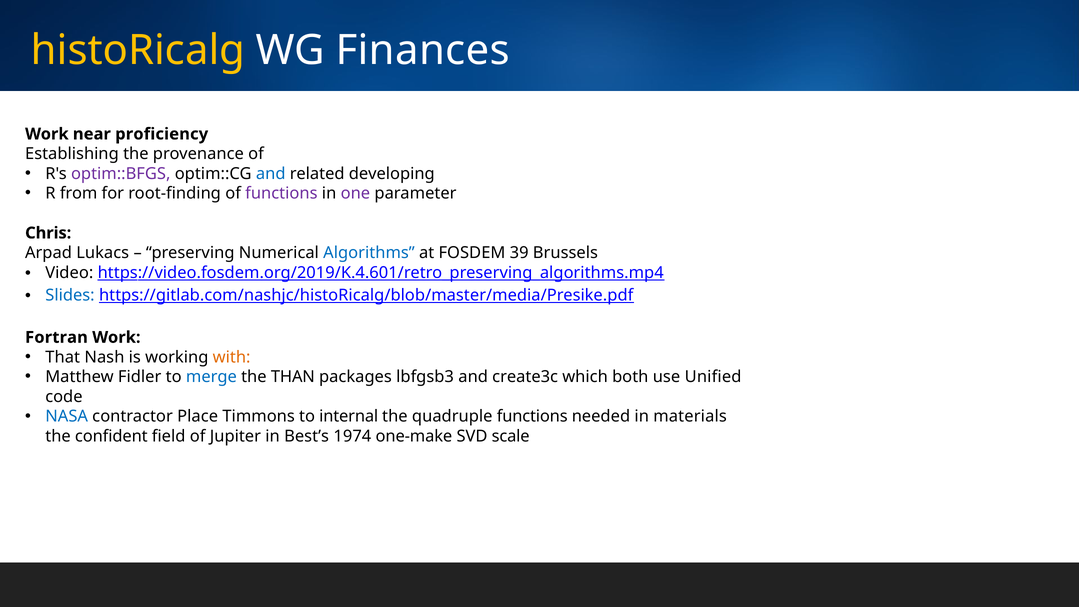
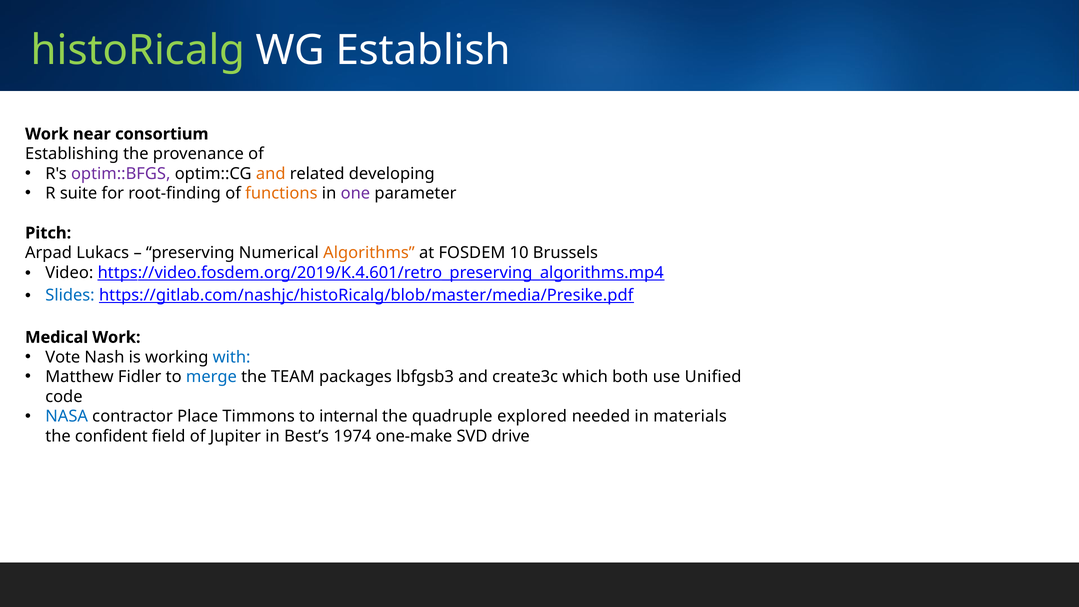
histoRicalg colour: yellow -> light green
Finances: Finances -> Establish
proficiency: proficiency -> consortium
and at (271, 174) colour: blue -> orange
from: from -> suite
functions at (281, 193) colour: purple -> orange
Chris: Chris -> Pitch
Algorithms colour: blue -> orange
39: 39 -> 10
Fortran: Fortran -> Medical
That: That -> Vote
with colour: orange -> blue
THAN: THAN -> TEAM
quadruple functions: functions -> explored
scale: scale -> drive
